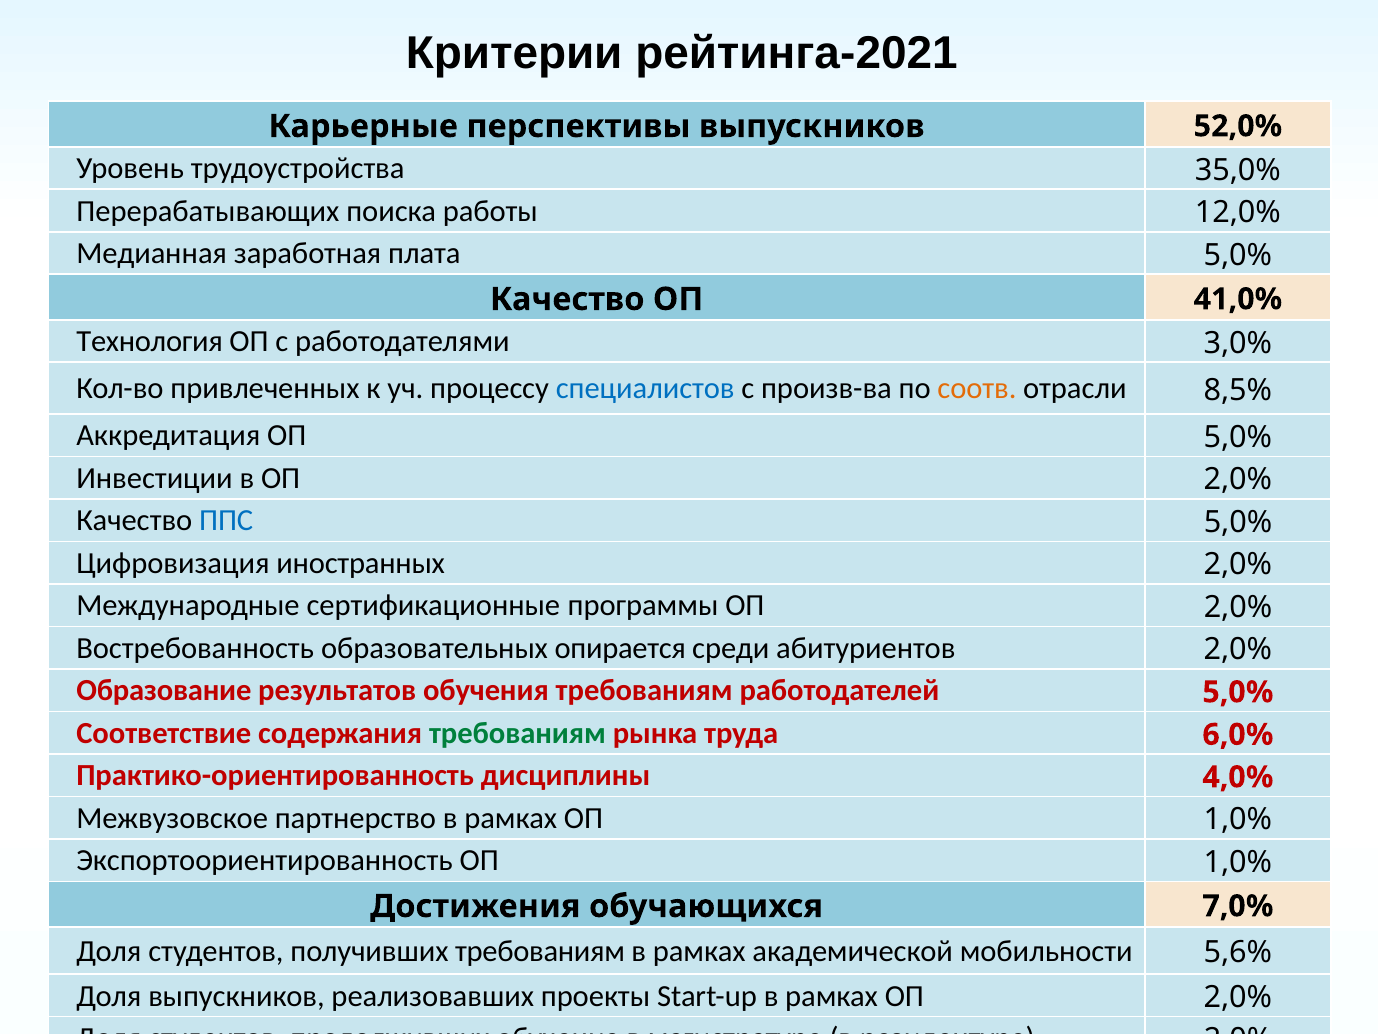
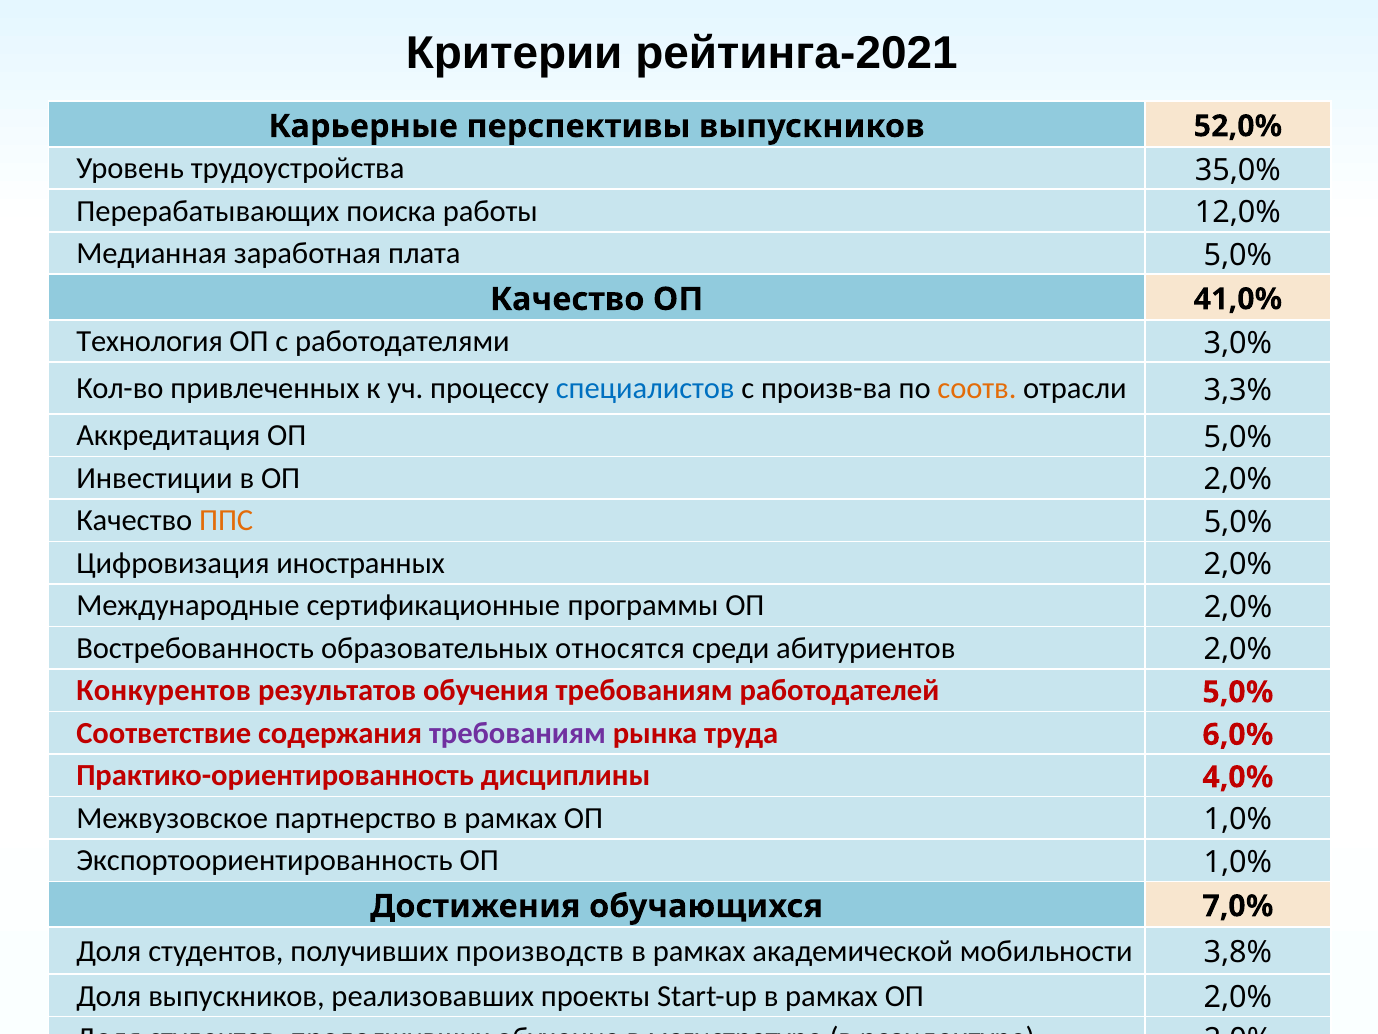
8,5%: 8,5% -> 3,3%
ППС colour: blue -> orange
опирается: опирается -> относятся
Образование: Образование -> Конкурентов
требованиям at (518, 733) colour: green -> purple
получивших требованиям: требованиям -> производств
5,6%: 5,6% -> 3,8%
